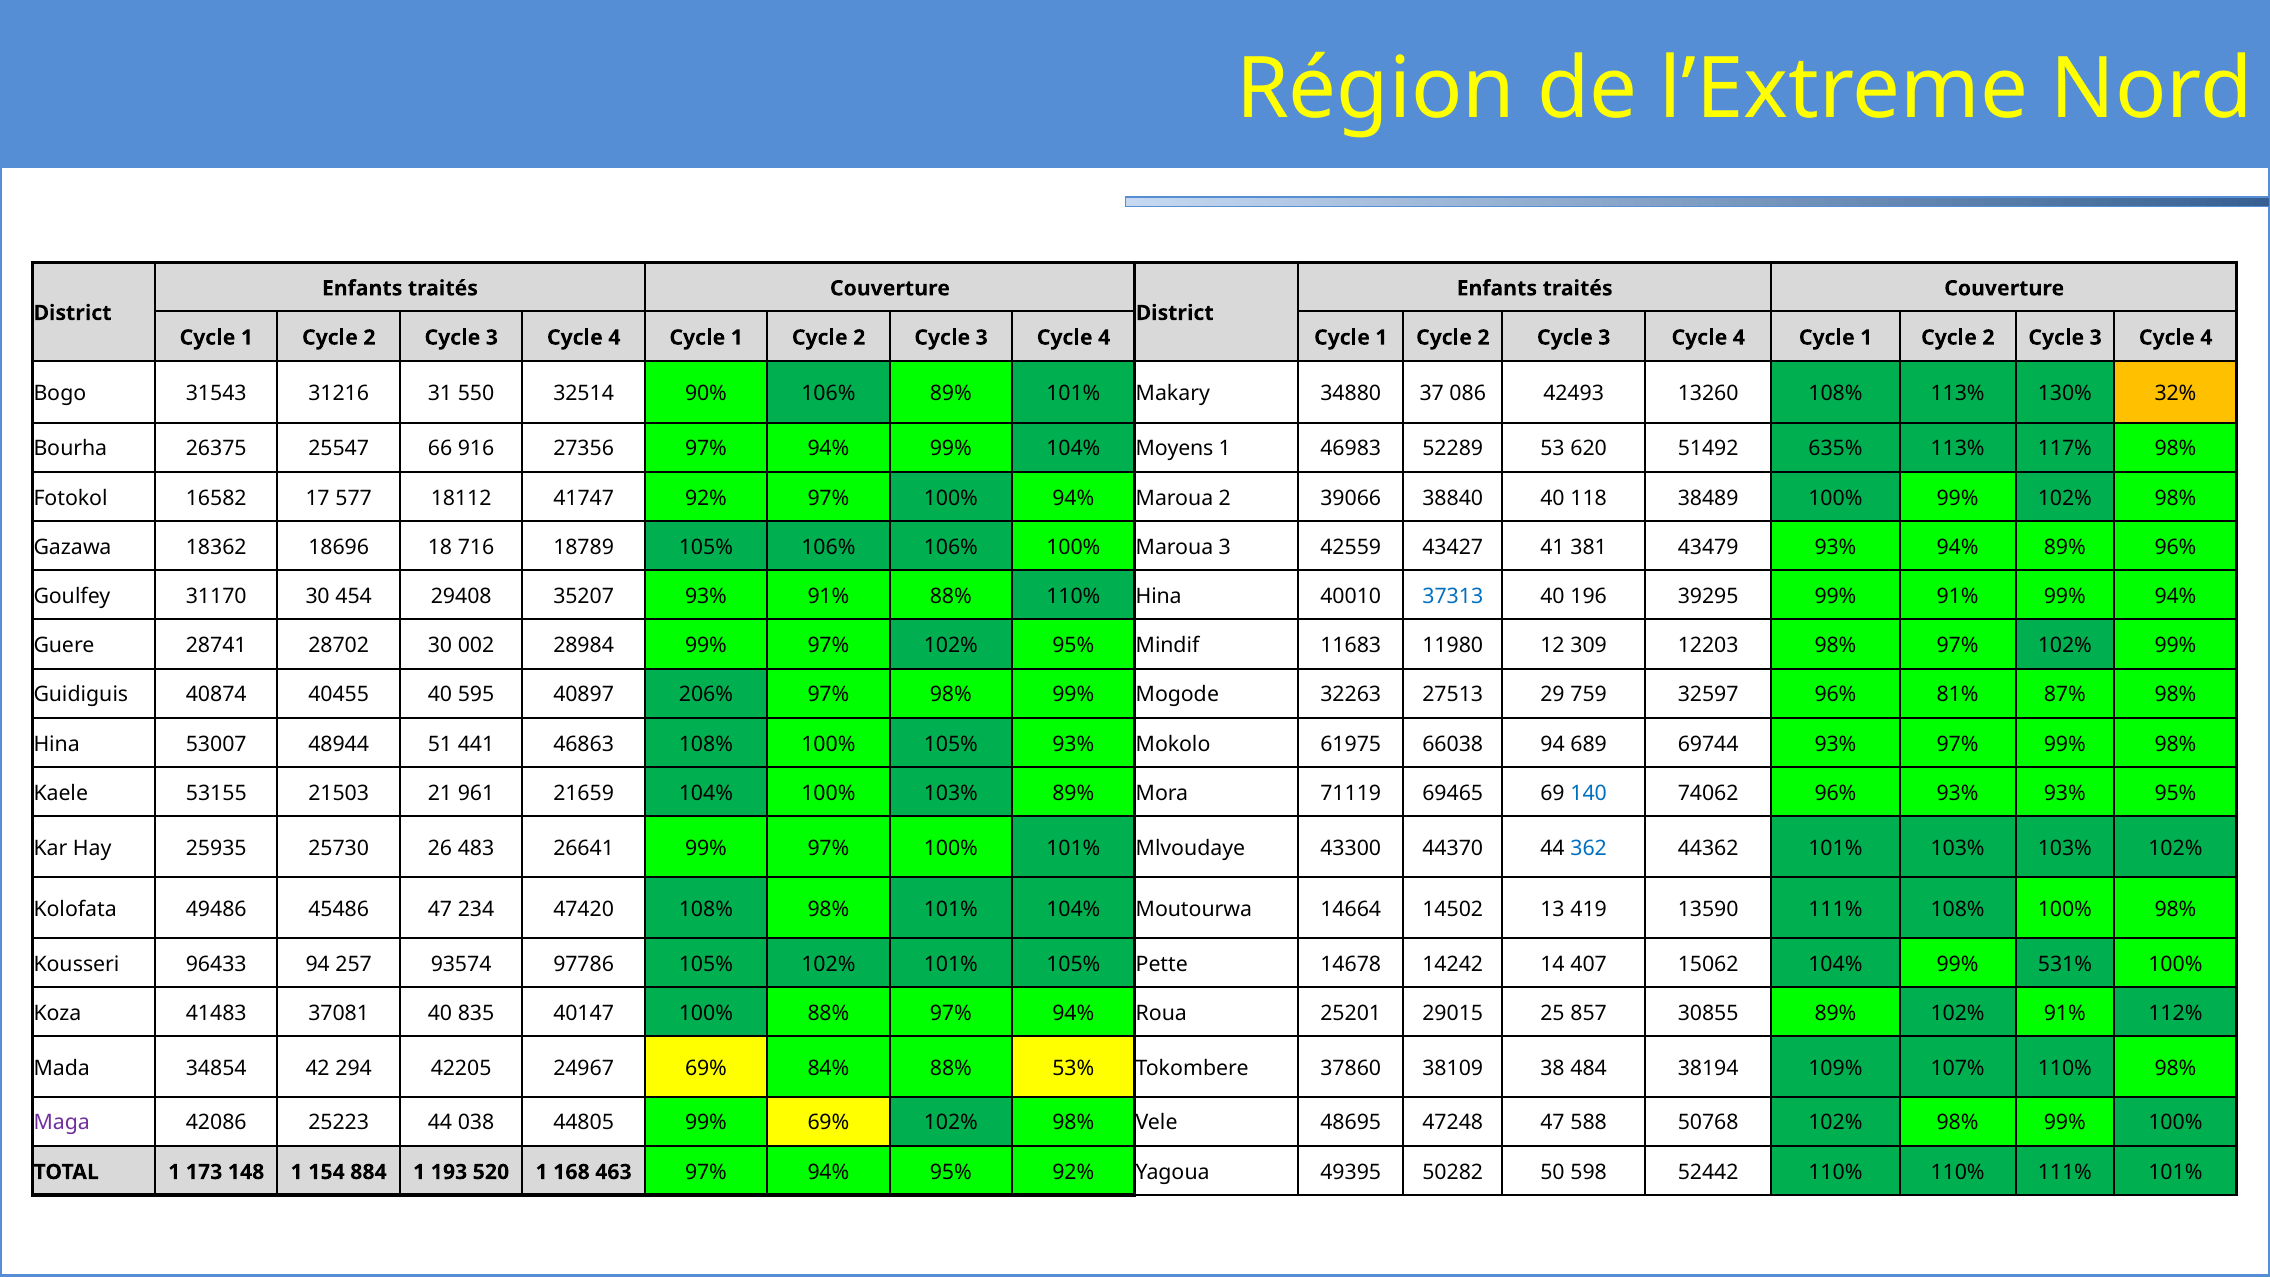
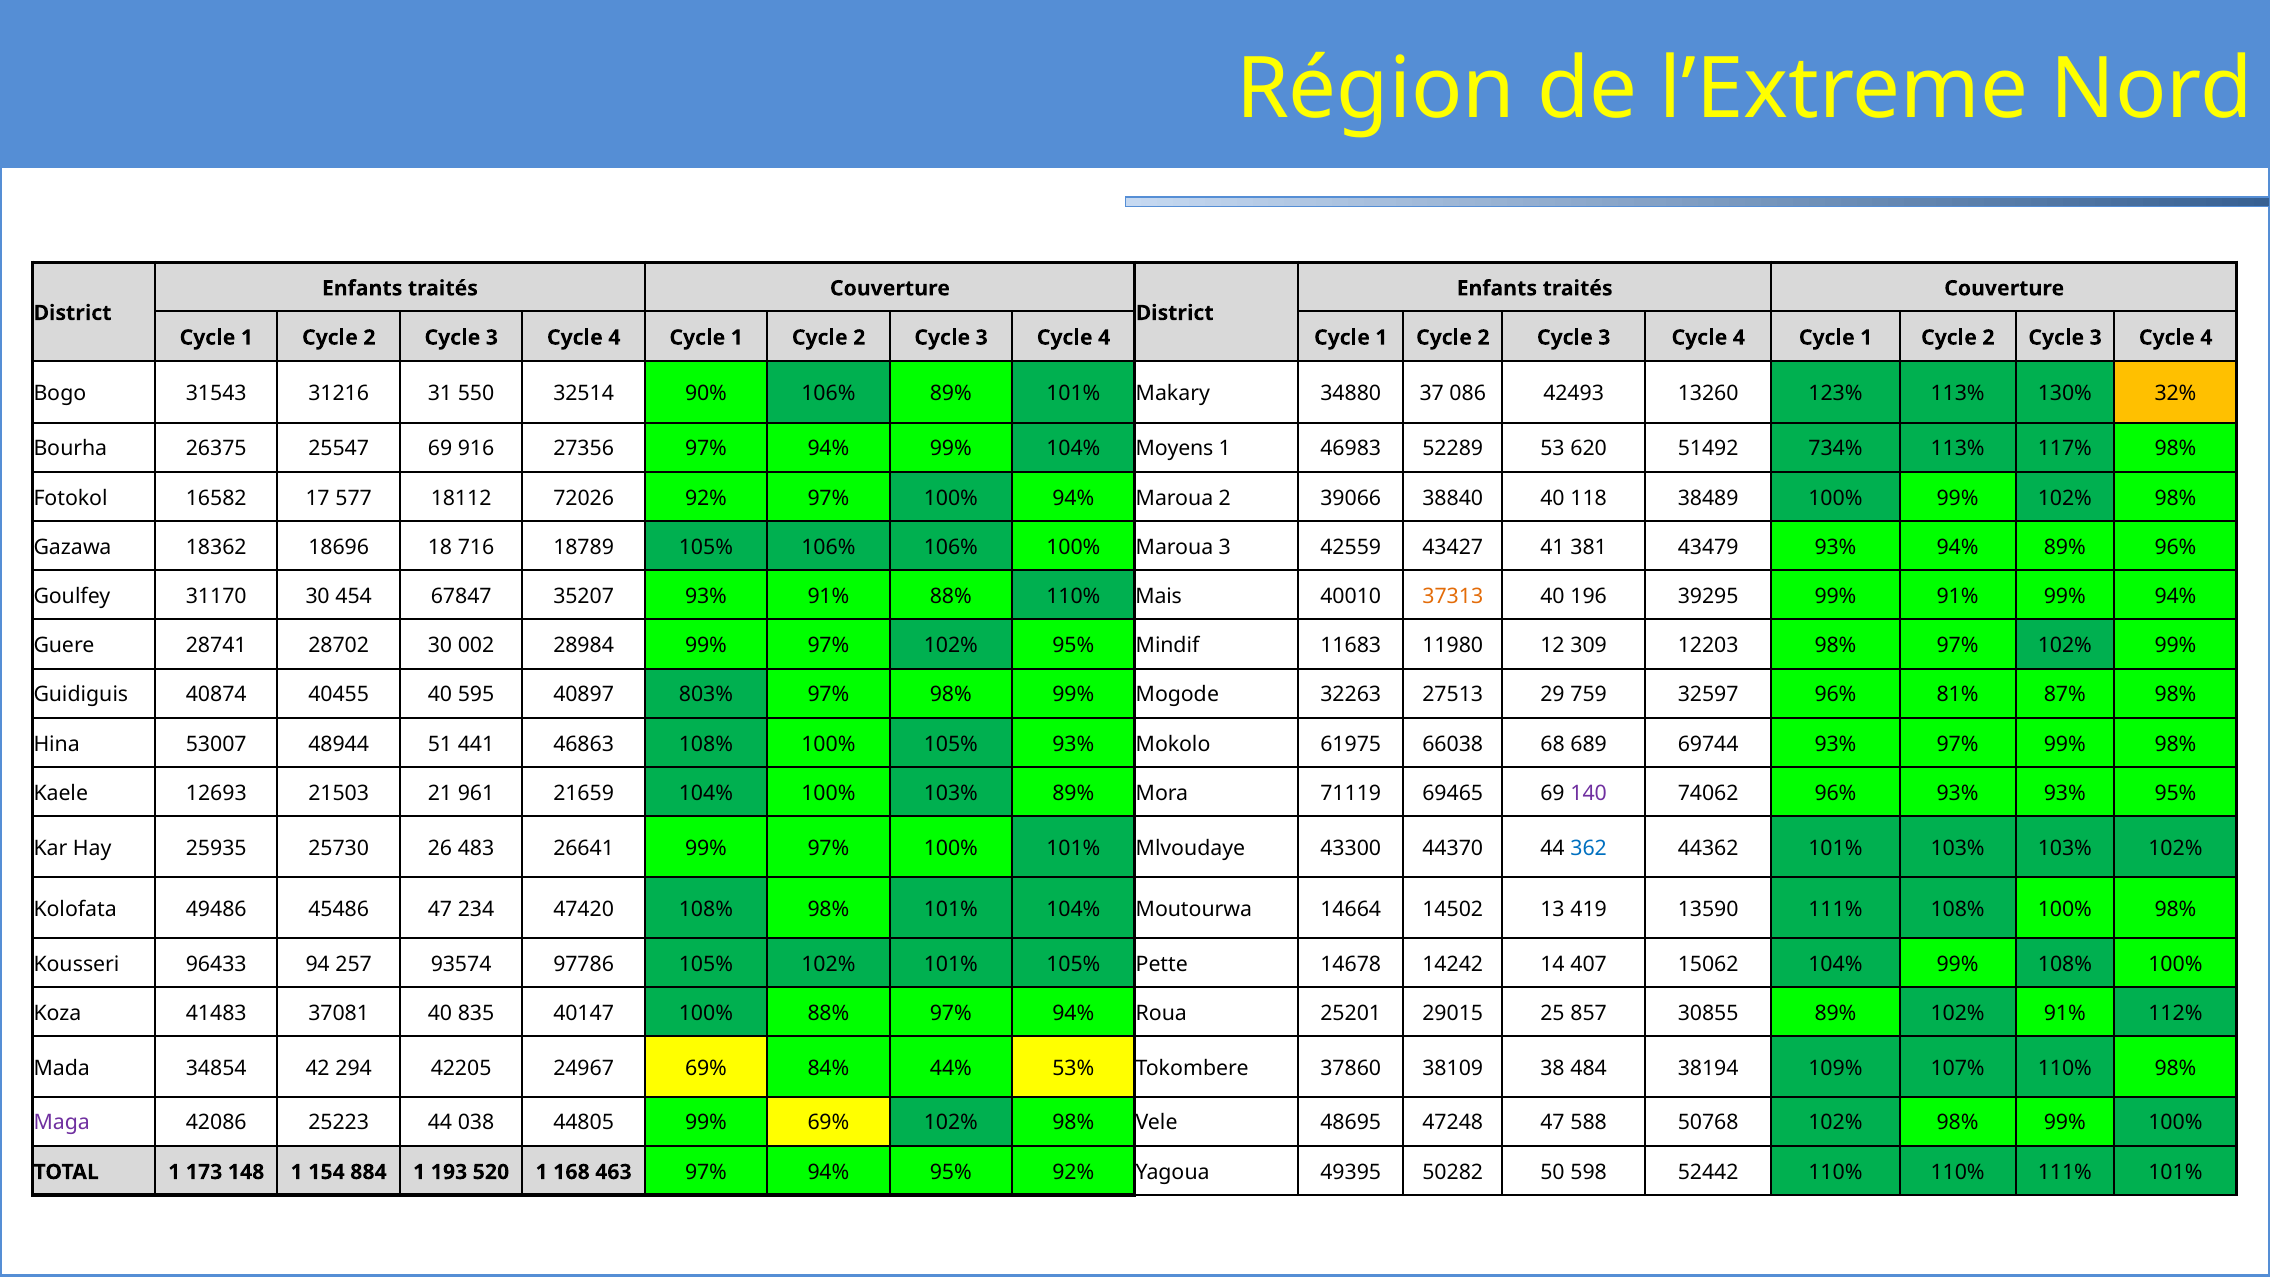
13260 108%: 108% -> 123%
25547 66: 66 -> 69
635%: 635% -> 734%
41747: 41747 -> 72026
29408: 29408 -> 67847
110% Hina: Hina -> Mais
37313 colour: blue -> orange
206%: 206% -> 803%
66038 94: 94 -> 68
53155: 53155 -> 12693
140 colour: blue -> purple
99% 531%: 531% -> 108%
84% 88%: 88% -> 44%
